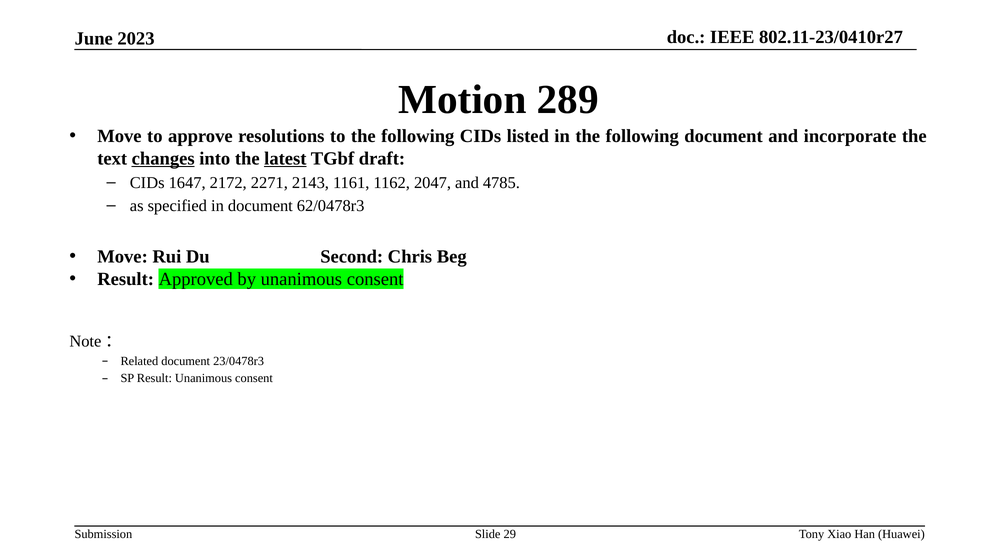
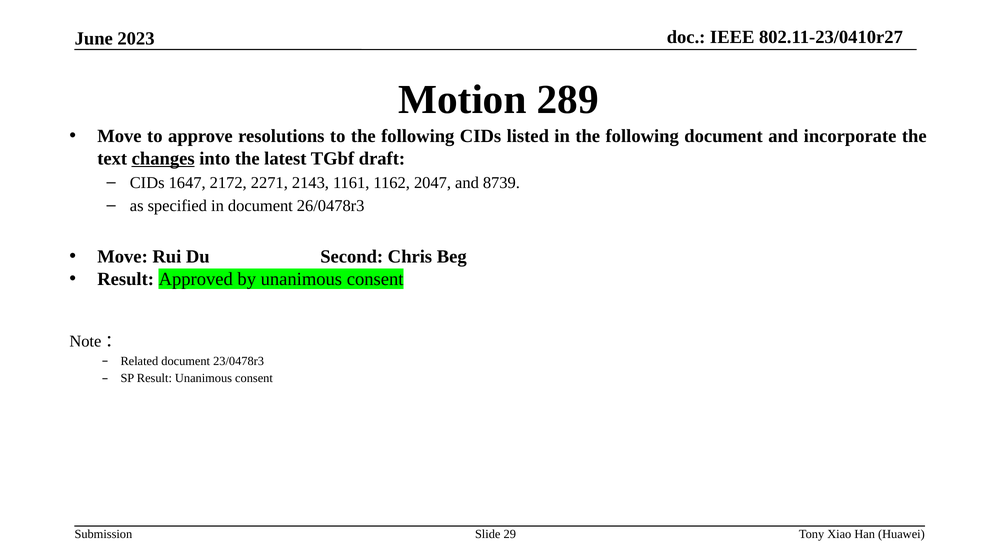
latest underline: present -> none
4785: 4785 -> 8739
62/0478r3: 62/0478r3 -> 26/0478r3
